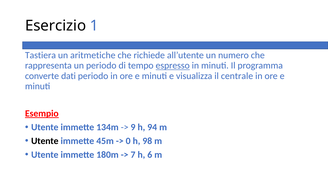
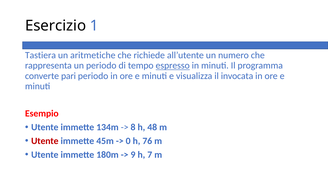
dati: dati -> pari
centrale: centrale -> invocata
Esempio underline: present -> none
9: 9 -> 8
94: 94 -> 48
Utente at (45, 141) colour: black -> red
98: 98 -> 76
7: 7 -> 9
6: 6 -> 7
